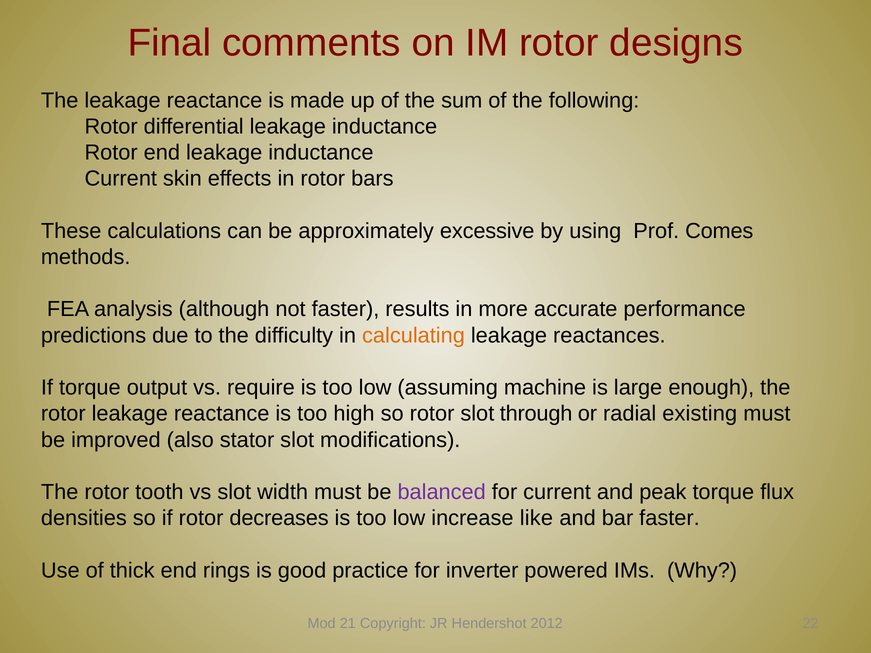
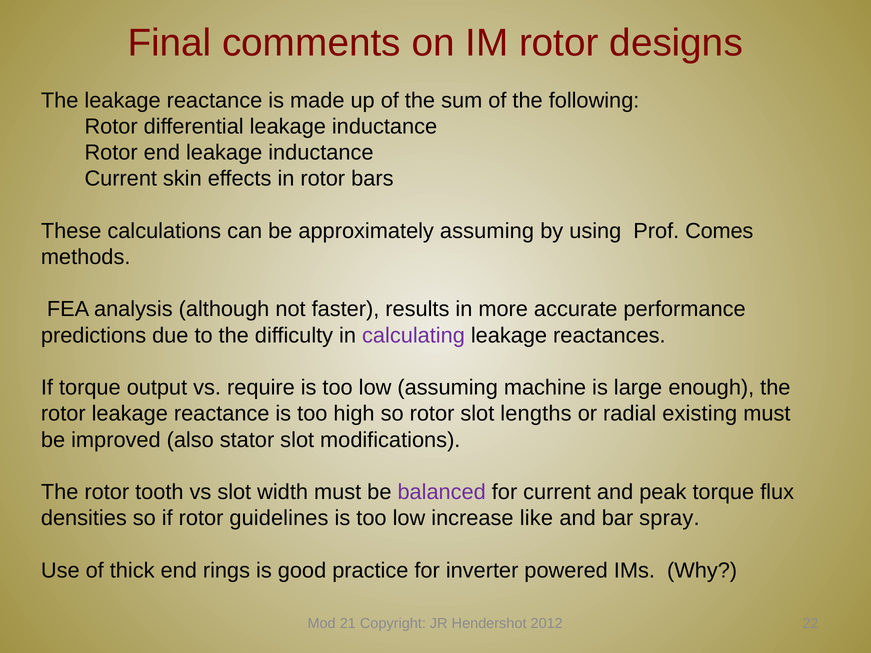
approximately excessive: excessive -> assuming
calculating colour: orange -> purple
through: through -> lengths
decreases: decreases -> guidelines
bar faster: faster -> spray
